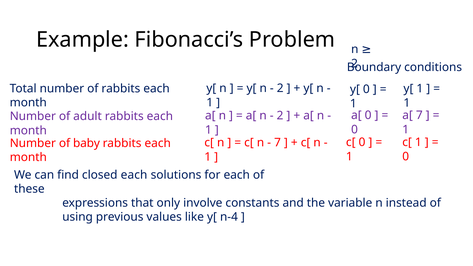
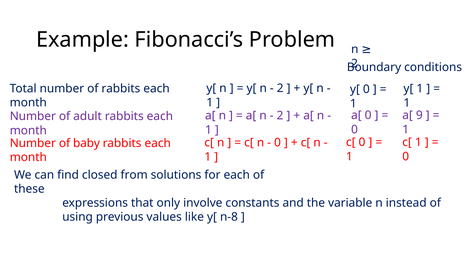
a[ 7: 7 -> 9
7 at (277, 143): 7 -> 0
closed each: each -> from
n-4: n-4 -> n-8
